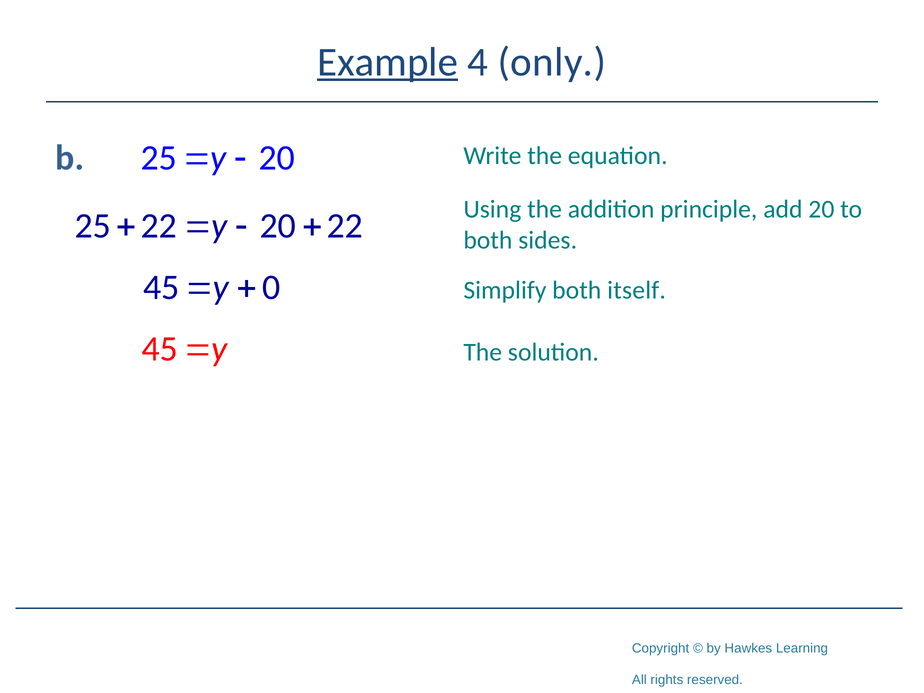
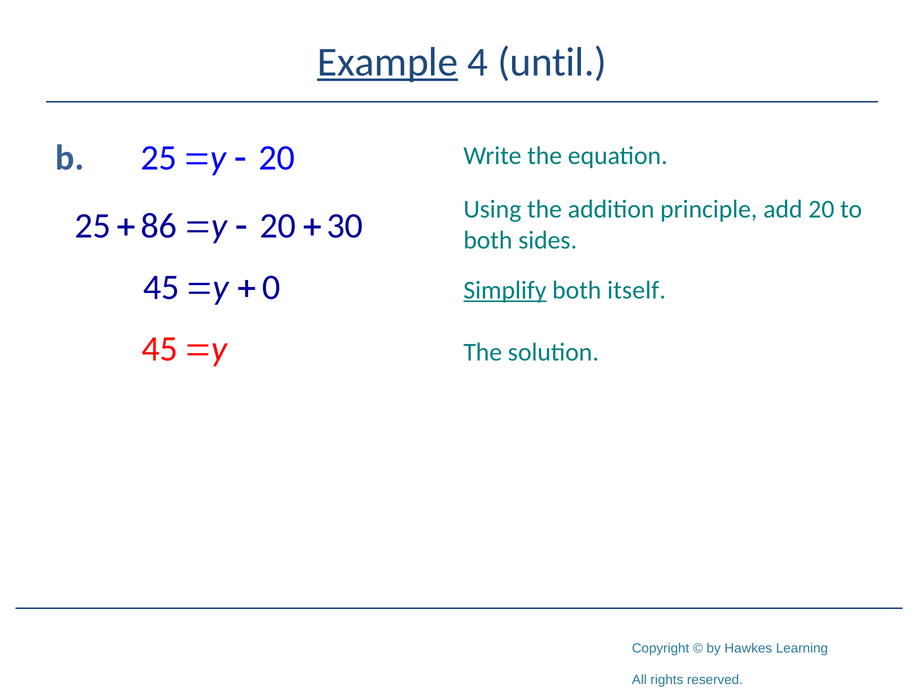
only: only -> until
22 at (159, 226): 22 -> 86
20 22: 22 -> 30
Simplify underline: none -> present
